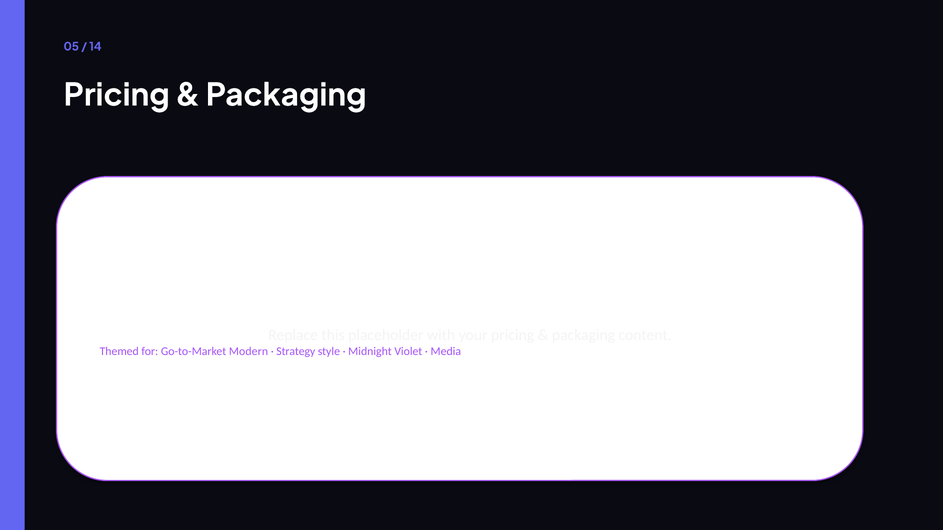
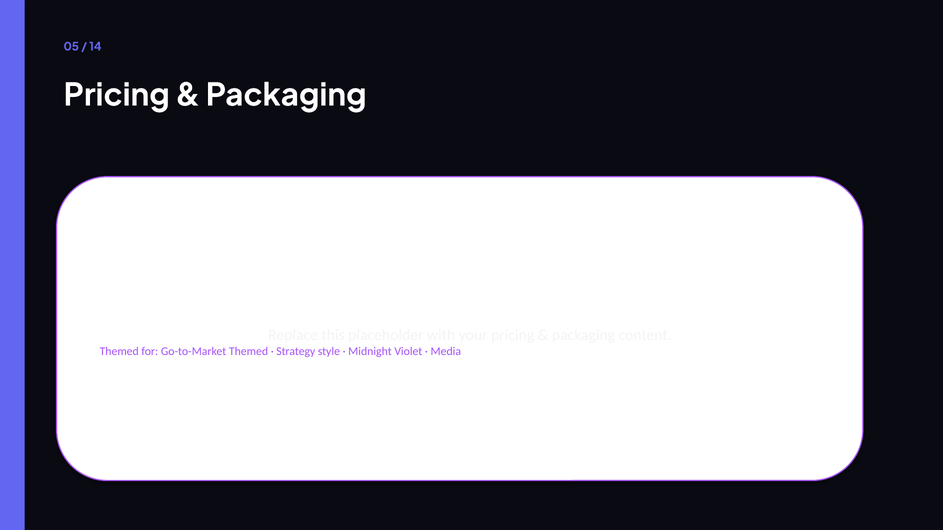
Go-to-Market Modern: Modern -> Themed
